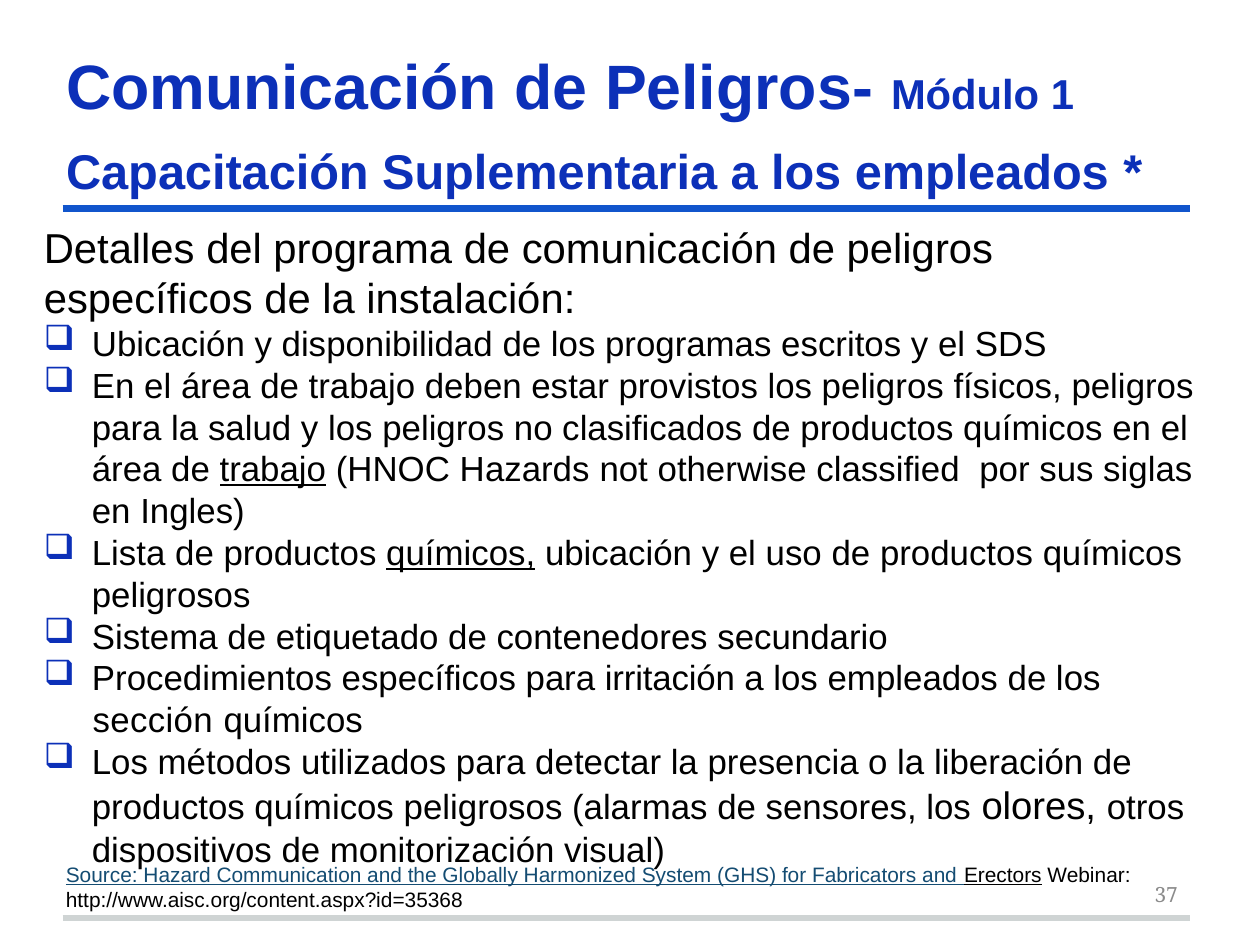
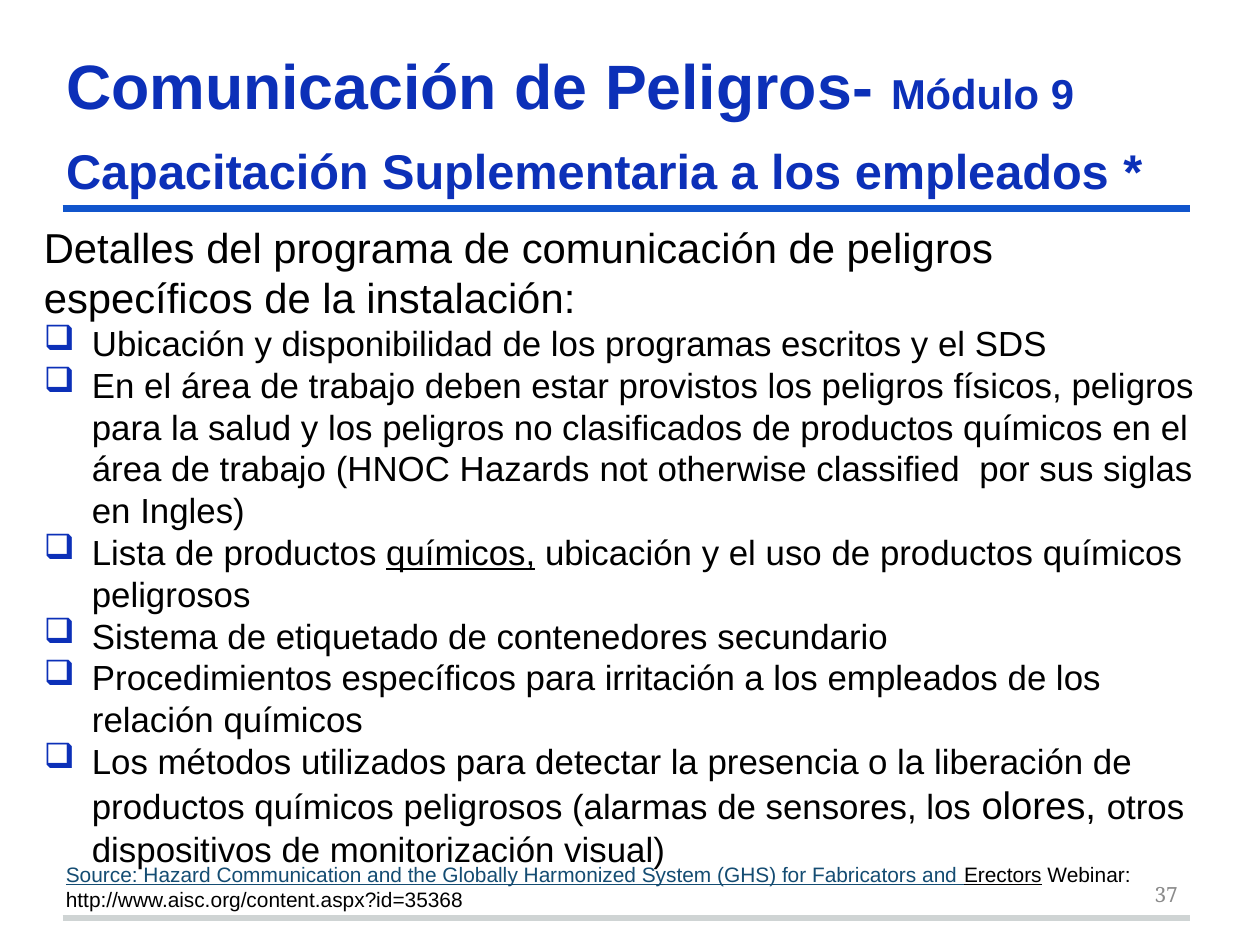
1: 1 -> 9
trabajo at (273, 470) underline: present -> none
sección: sección -> relación
